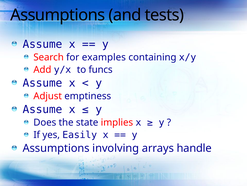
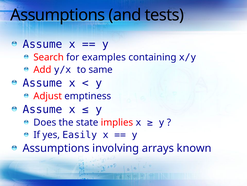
funcs: funcs -> same
handle: handle -> known
